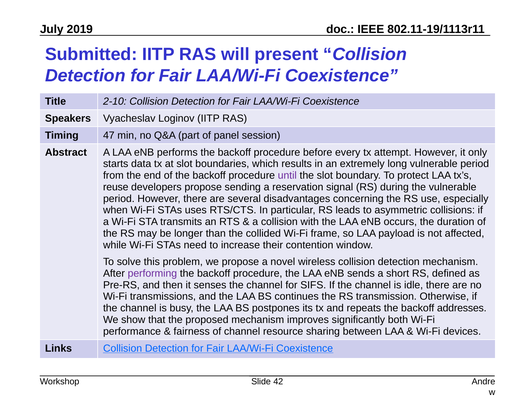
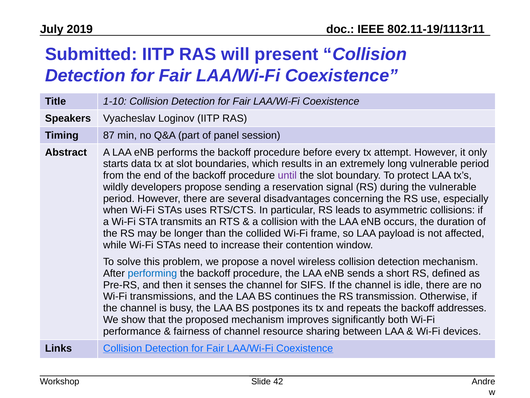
2-10: 2-10 -> 1-10
47: 47 -> 87
reuse: reuse -> wildly
performing colour: purple -> blue
